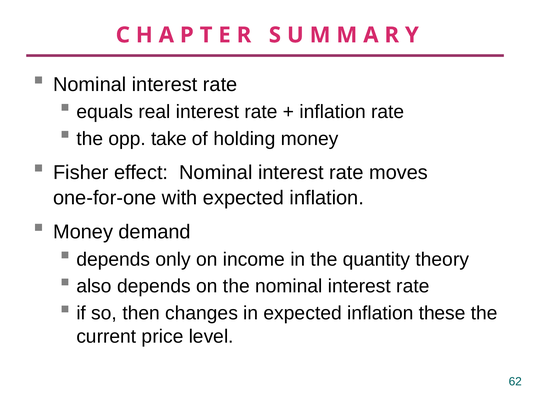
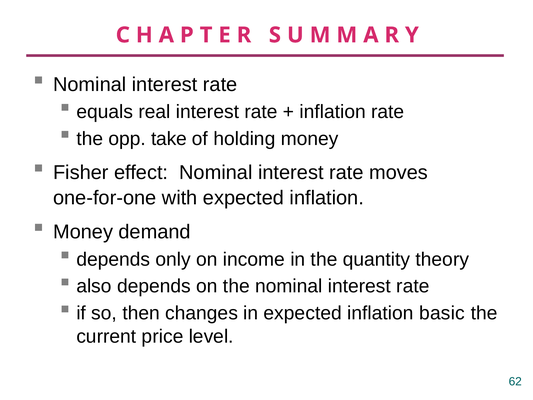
these: these -> basic
